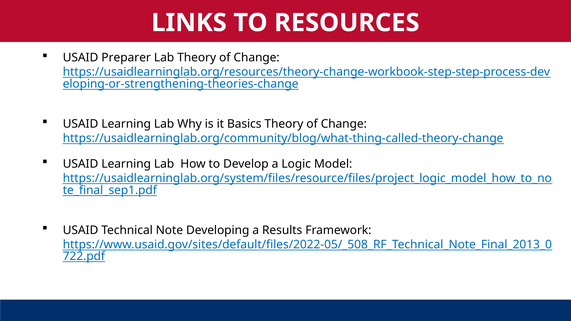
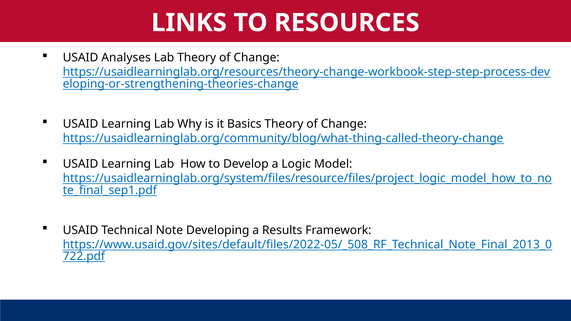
Preparer: Preparer -> Analyses
